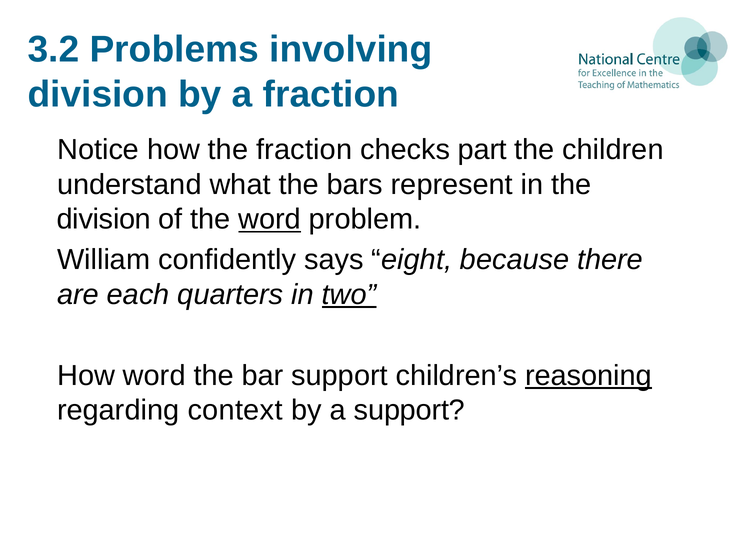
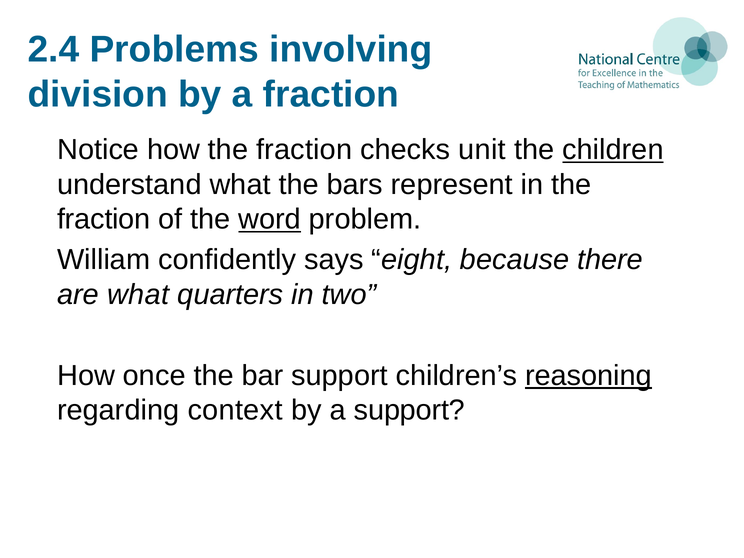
3.2: 3.2 -> 2.4
part: part -> unit
children underline: none -> present
division at (104, 219): division -> fraction
are each: each -> what
two underline: present -> none
How word: word -> once
